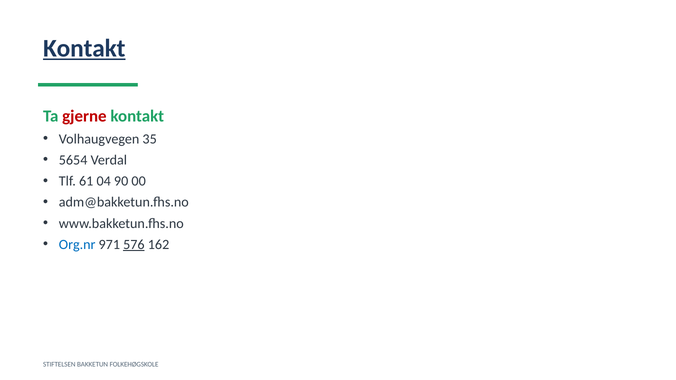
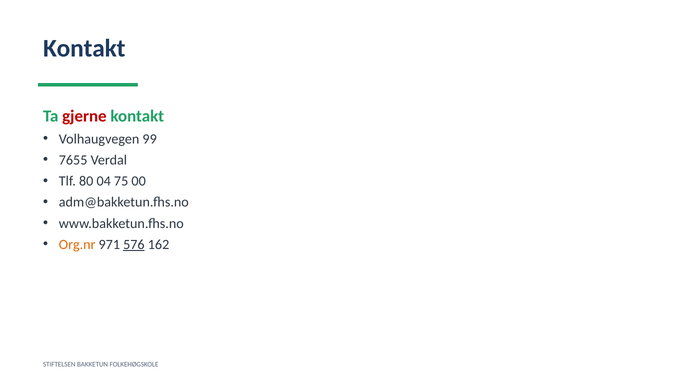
Kontakt at (84, 48) underline: present -> none
35: 35 -> 99
5654: 5654 -> 7655
61: 61 -> 80
90: 90 -> 75
Org.nr colour: blue -> orange
